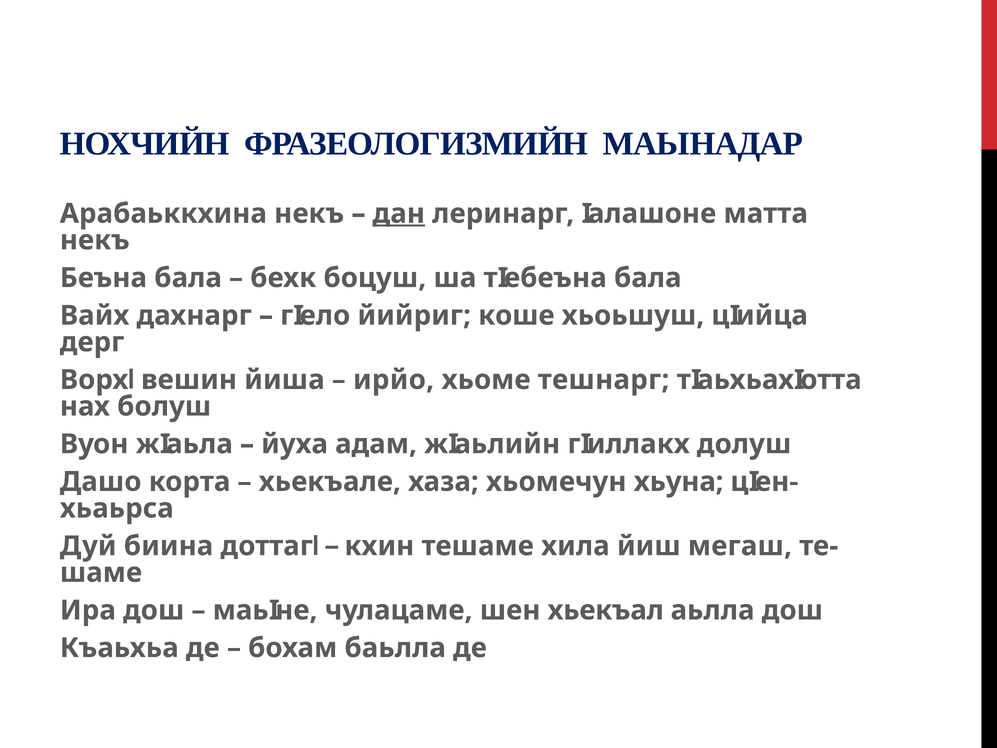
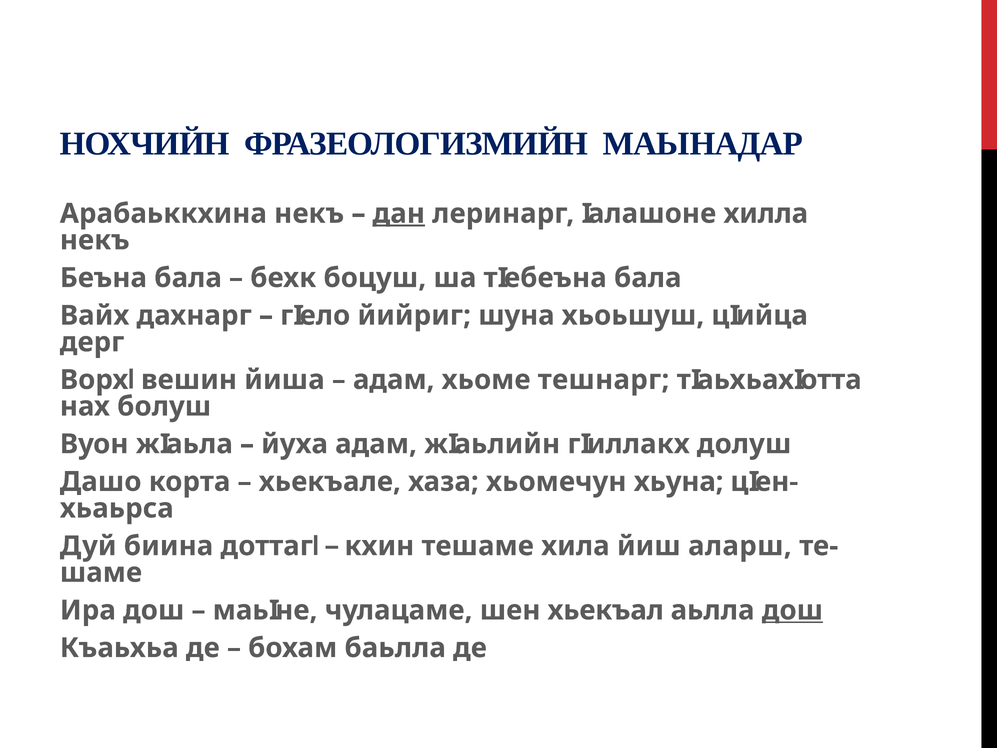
матта: матта -> хилла
коше: коше -> шуна
ирйо at (394, 380): ирйо -> адам
мегаш: мегаш -> аларш
дош at (792, 610) underline: none -> present
